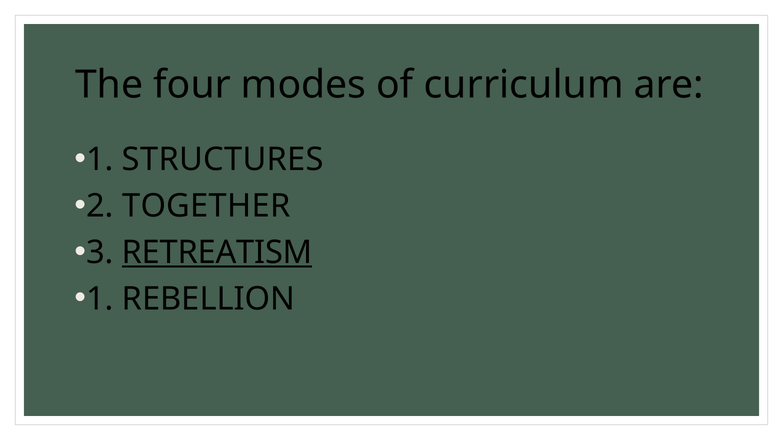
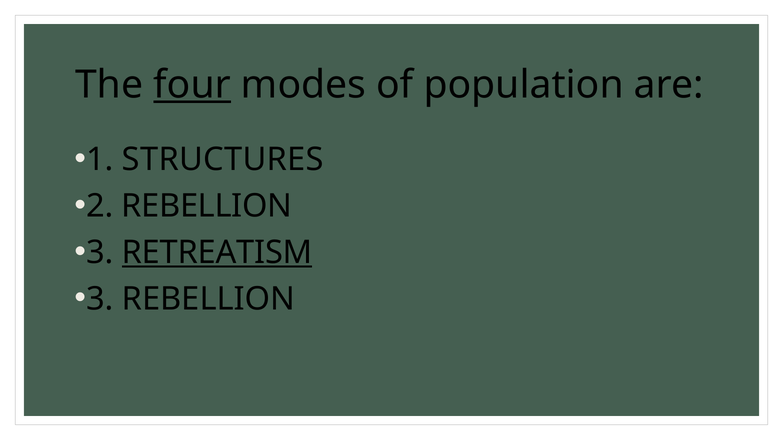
four underline: none -> present
curriculum: curriculum -> population
2 TOGETHER: TOGETHER -> REBELLION
1 at (100, 299): 1 -> 3
